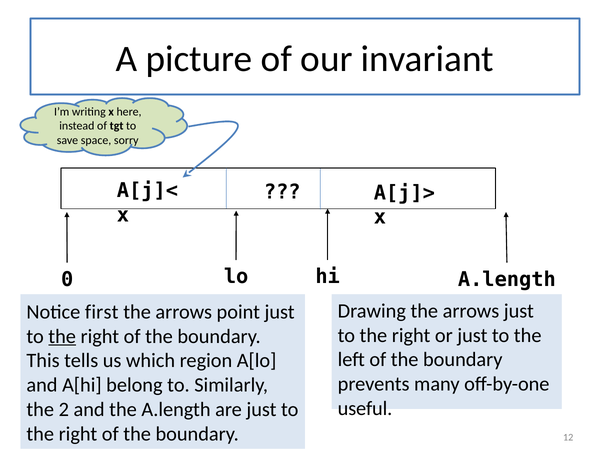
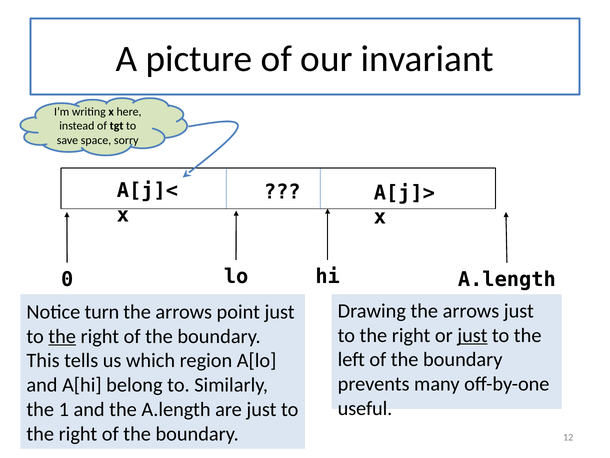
first: first -> turn
just at (472, 335) underline: none -> present
2: 2 -> 1
